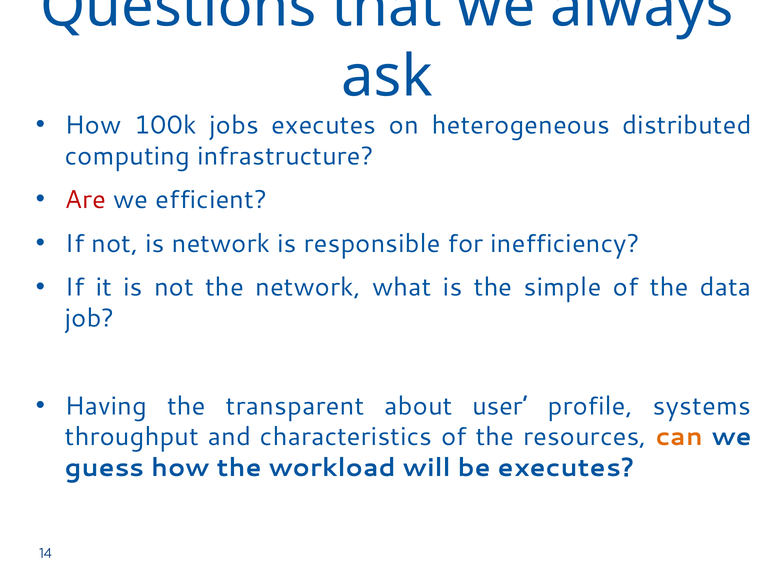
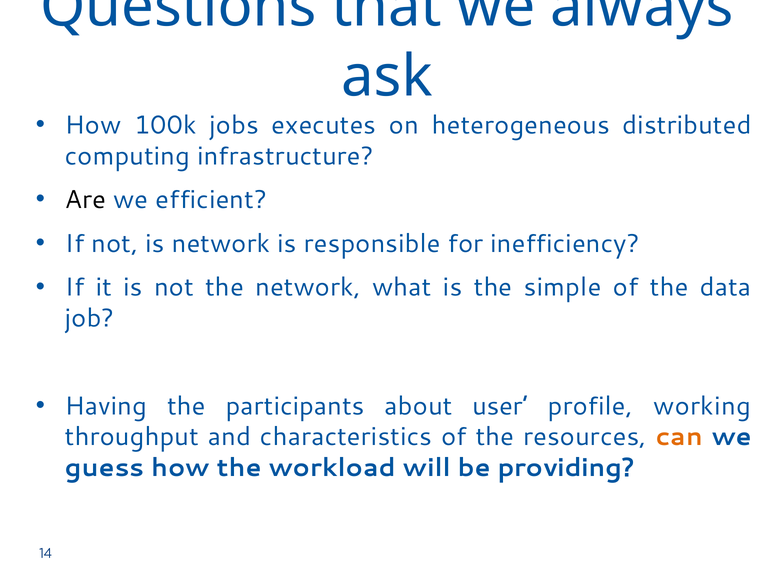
Are colour: red -> black
transparent: transparent -> participants
systems: systems -> working
be executes: executes -> providing
